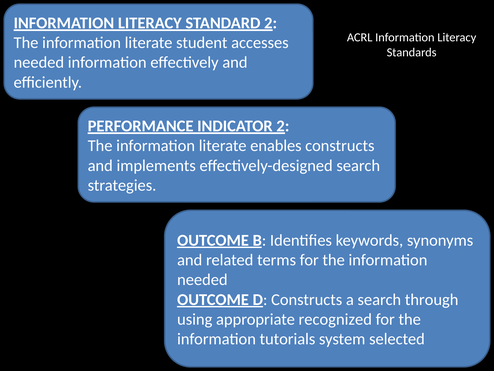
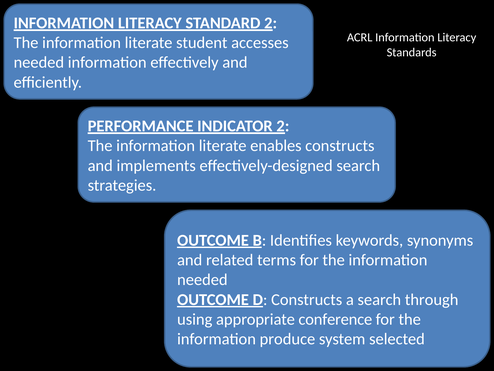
recognized: recognized -> conference
tutorials: tutorials -> produce
